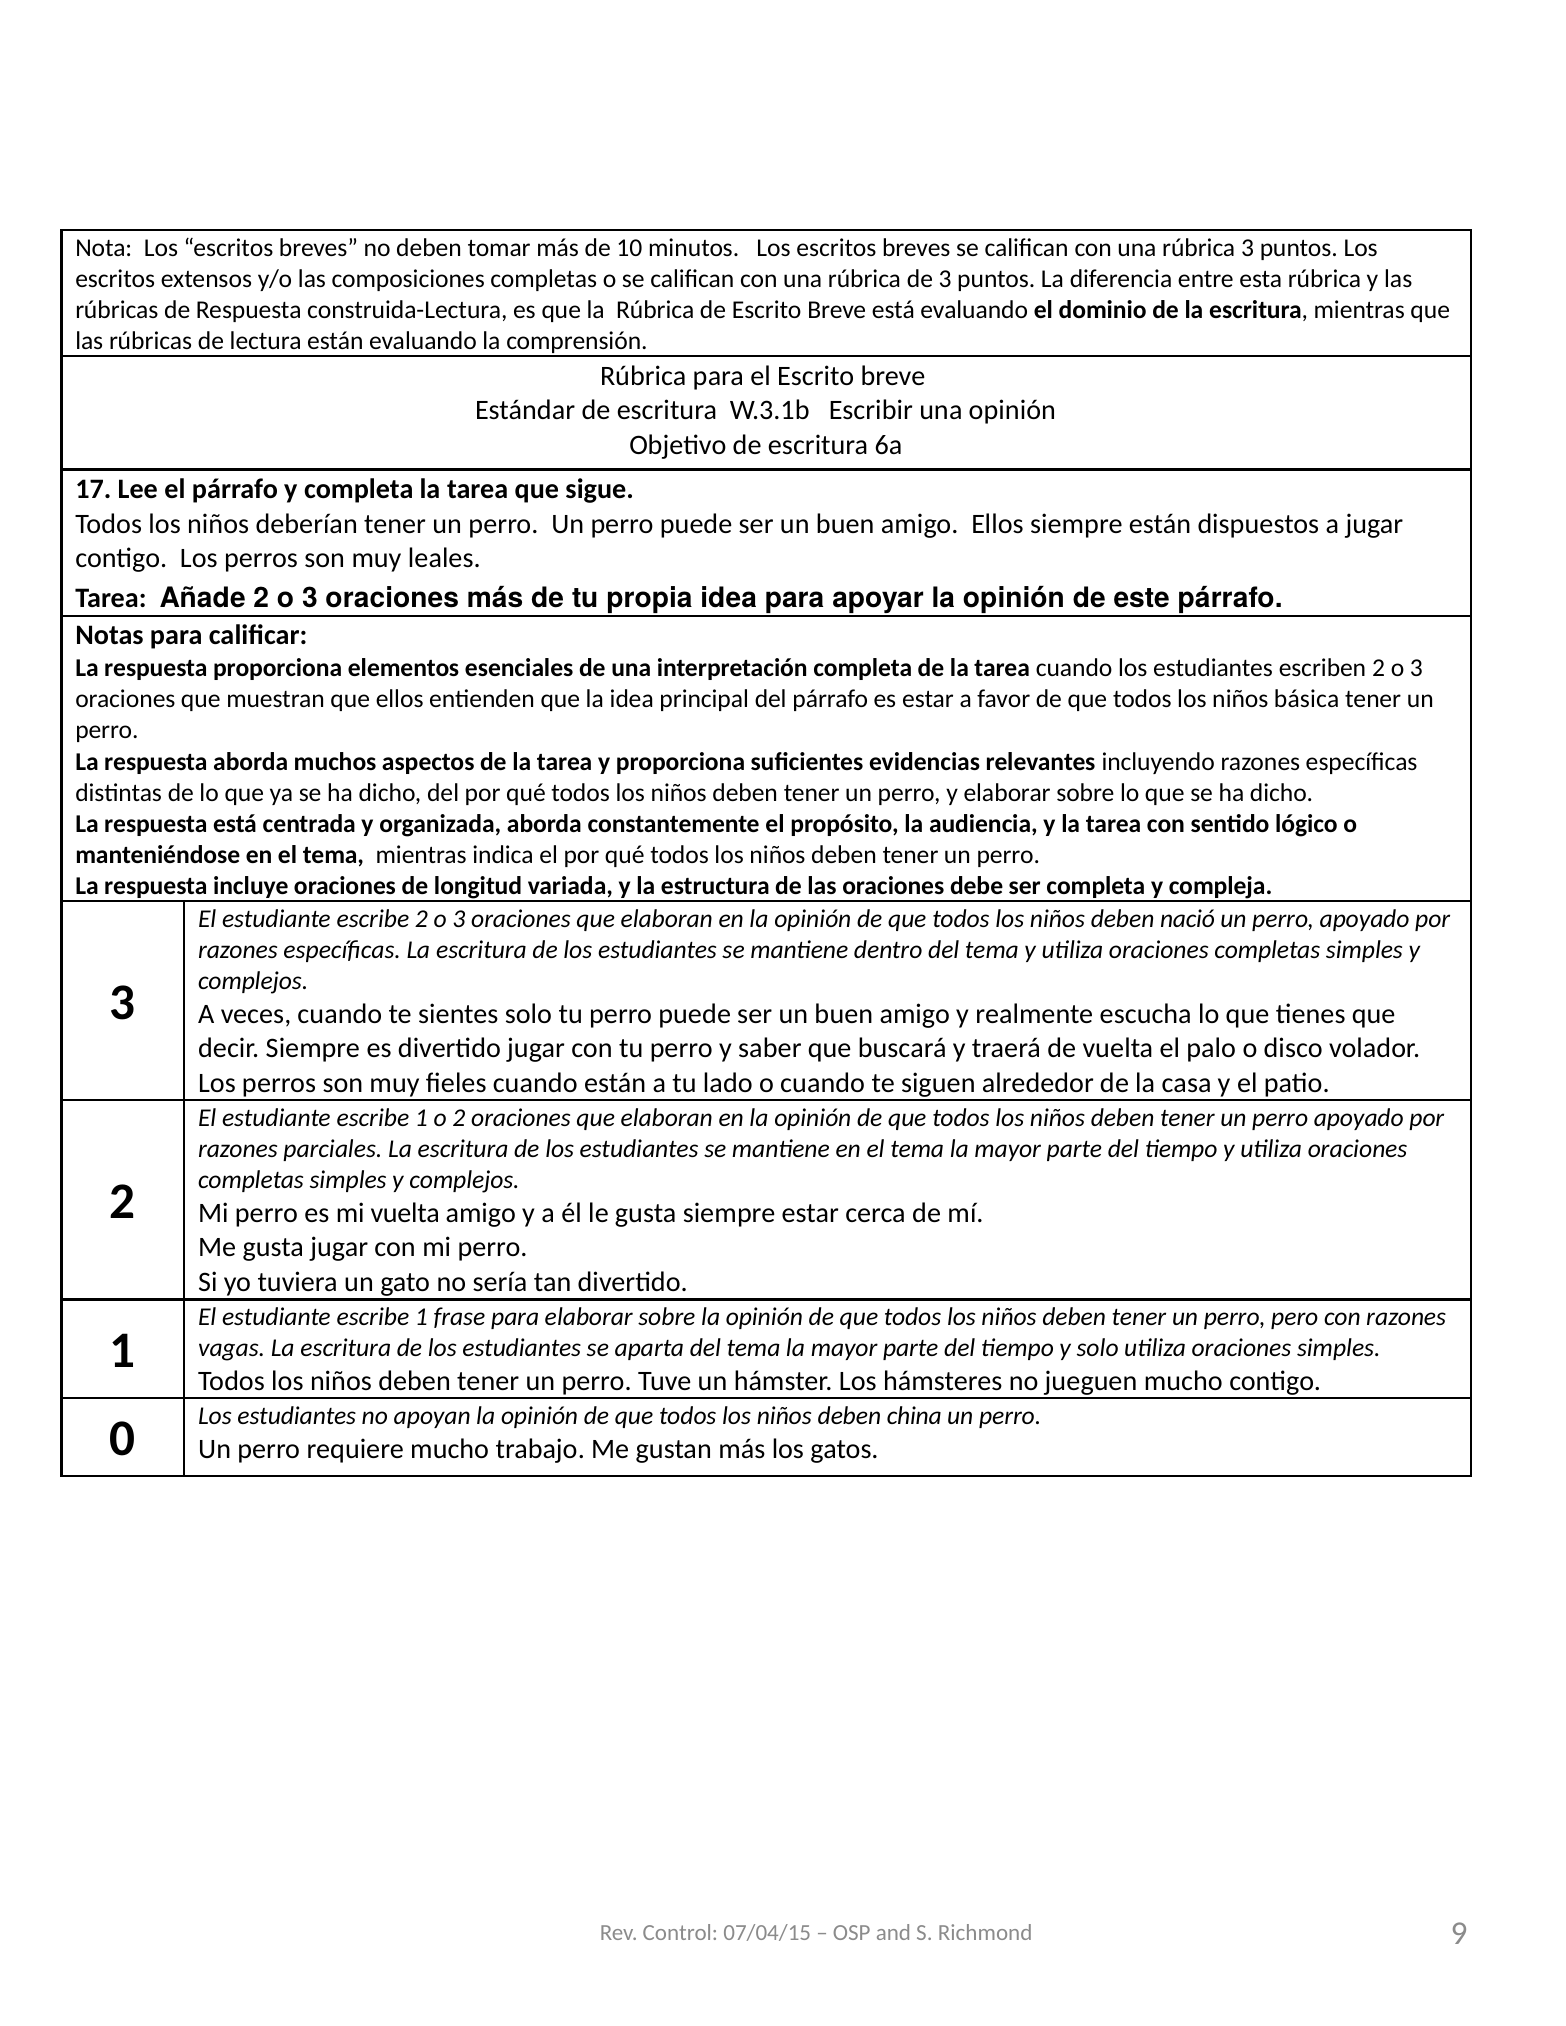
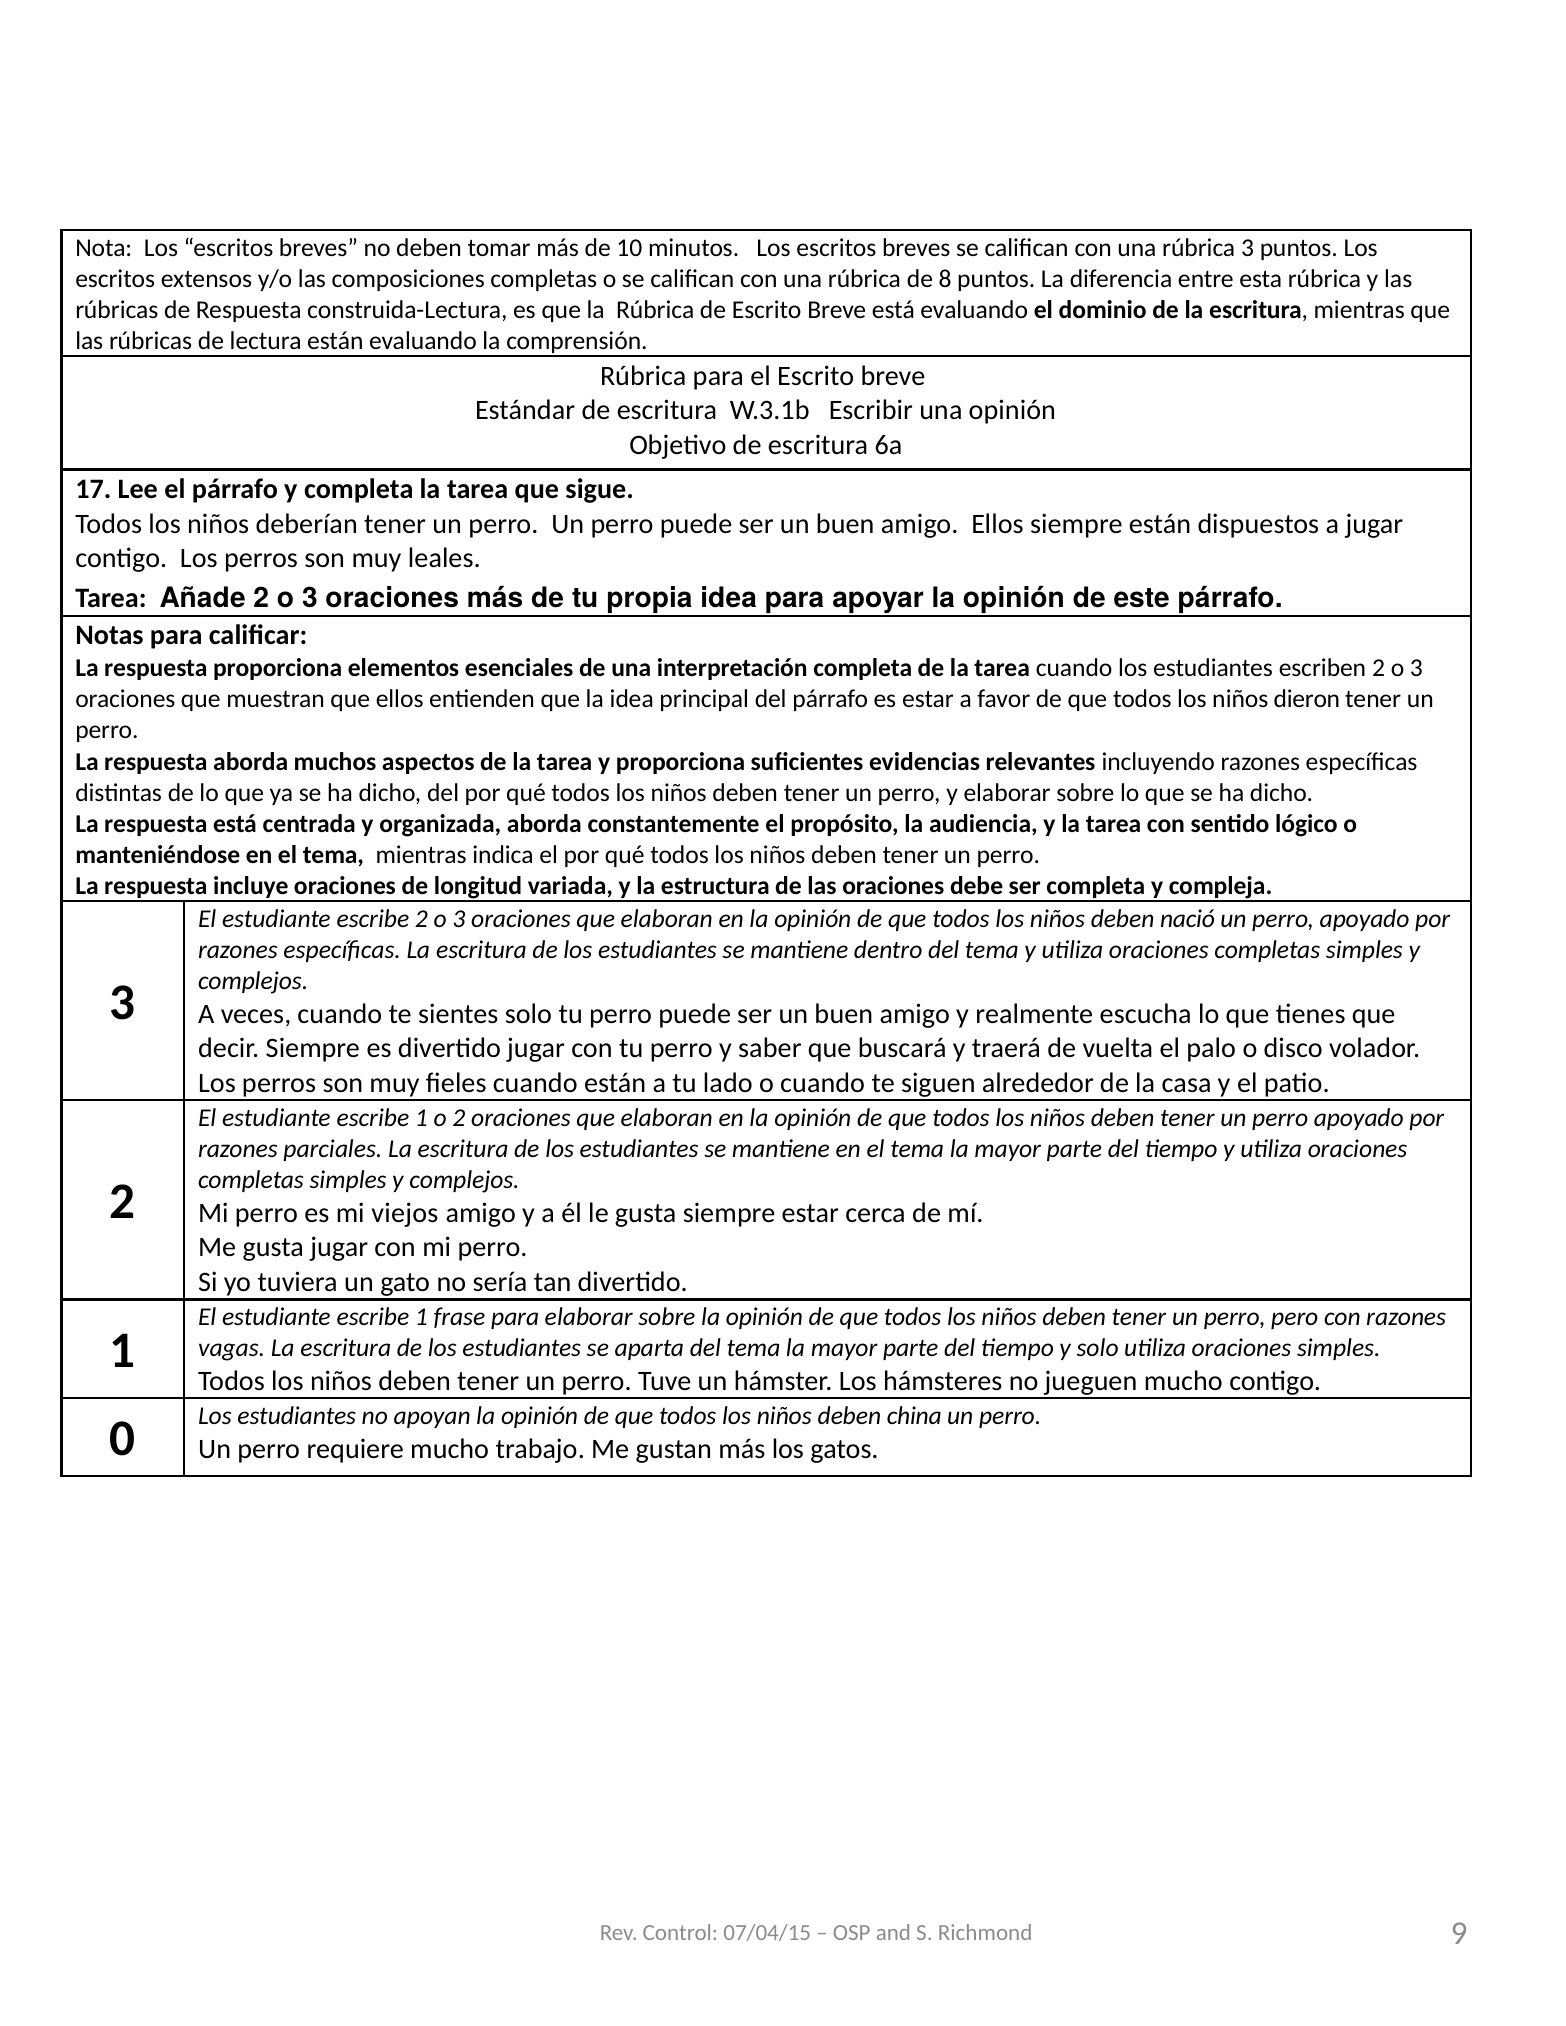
de 3: 3 -> 8
básica: básica -> dieron
mi vuelta: vuelta -> viejos
